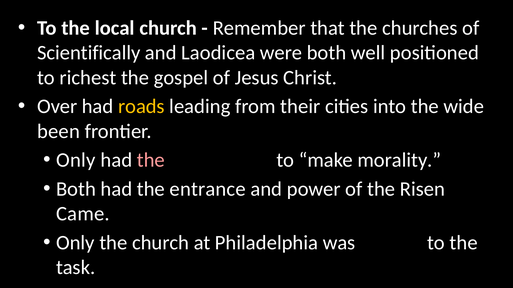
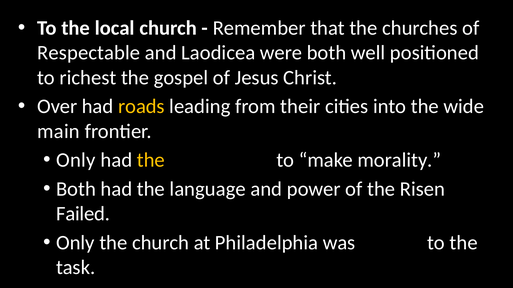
Scientifically: Scientifically -> Respectable
been: been -> main
the at (151, 160) colour: pink -> yellow
entrance: entrance -> language
Came: Came -> Failed
